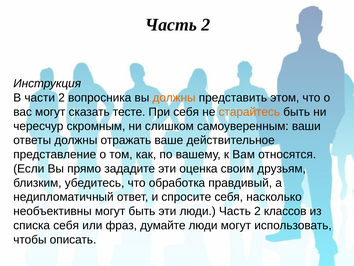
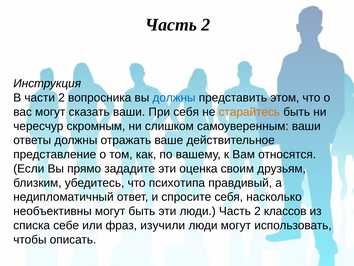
должны at (174, 98) colour: orange -> blue
сказать тесте: тесте -> ваши
обработка: обработка -> психотипа
списка себя: себя -> себе
думайте: думайте -> изучили
